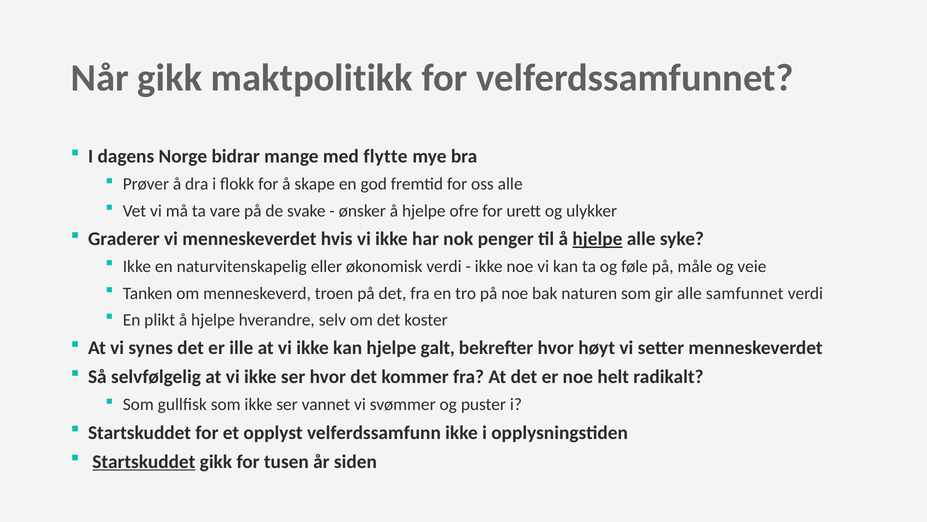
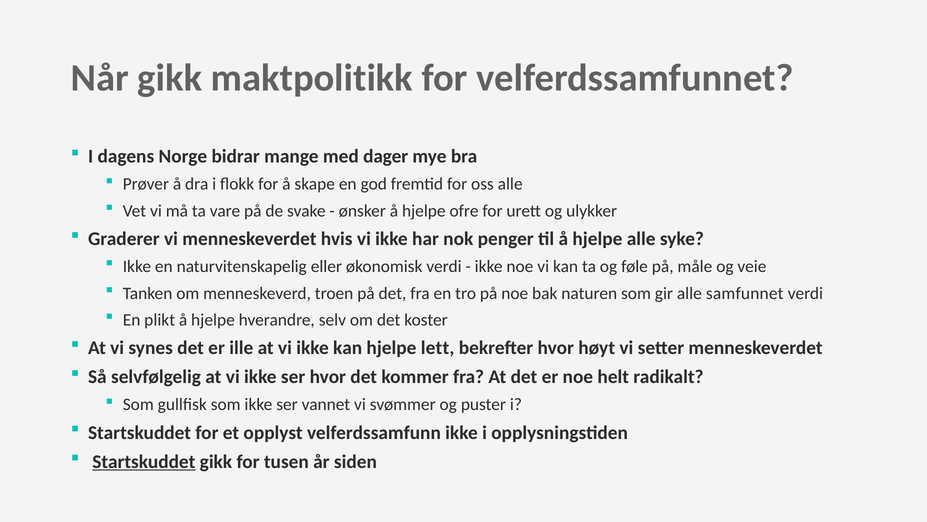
flytte: flytte -> dager
hjelpe at (597, 239) underline: present -> none
galt: galt -> lett
